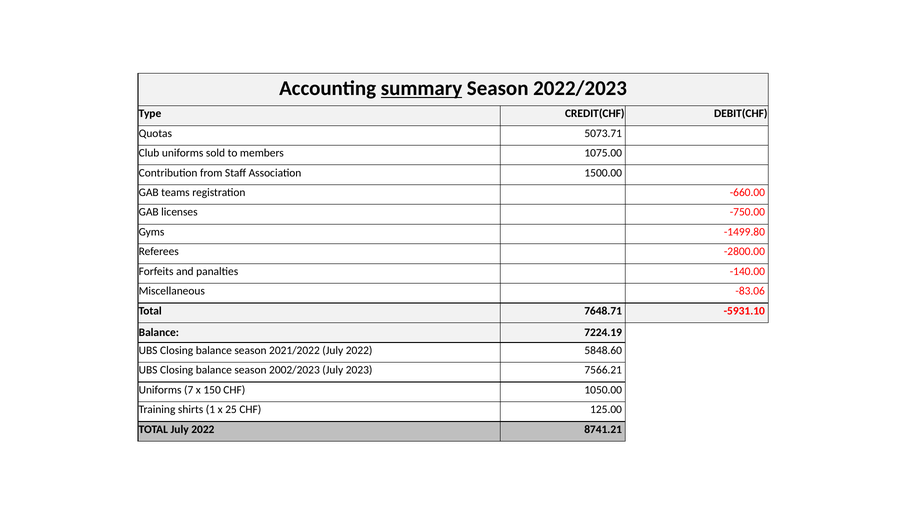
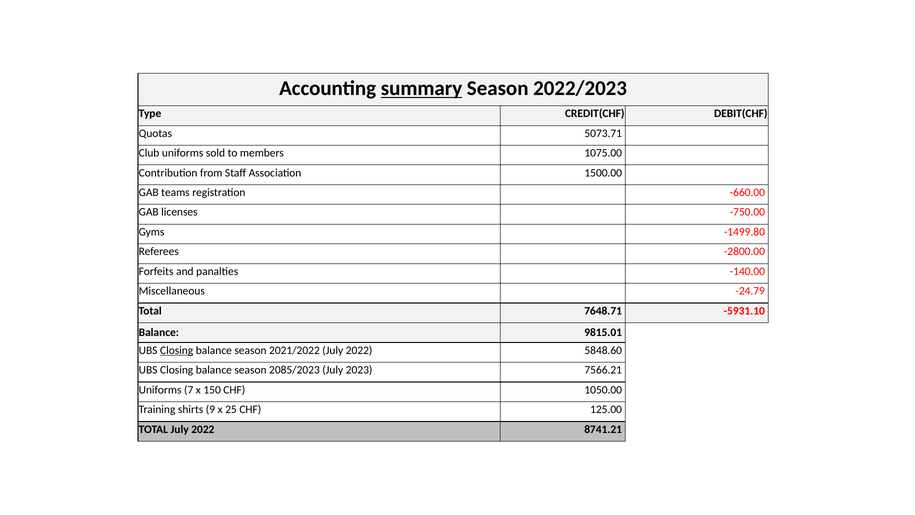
-83.06: -83.06 -> -24.79
7224.19: 7224.19 -> 9815.01
Closing at (177, 350) underline: none -> present
2002/2023: 2002/2023 -> 2085/2023
1: 1 -> 9
